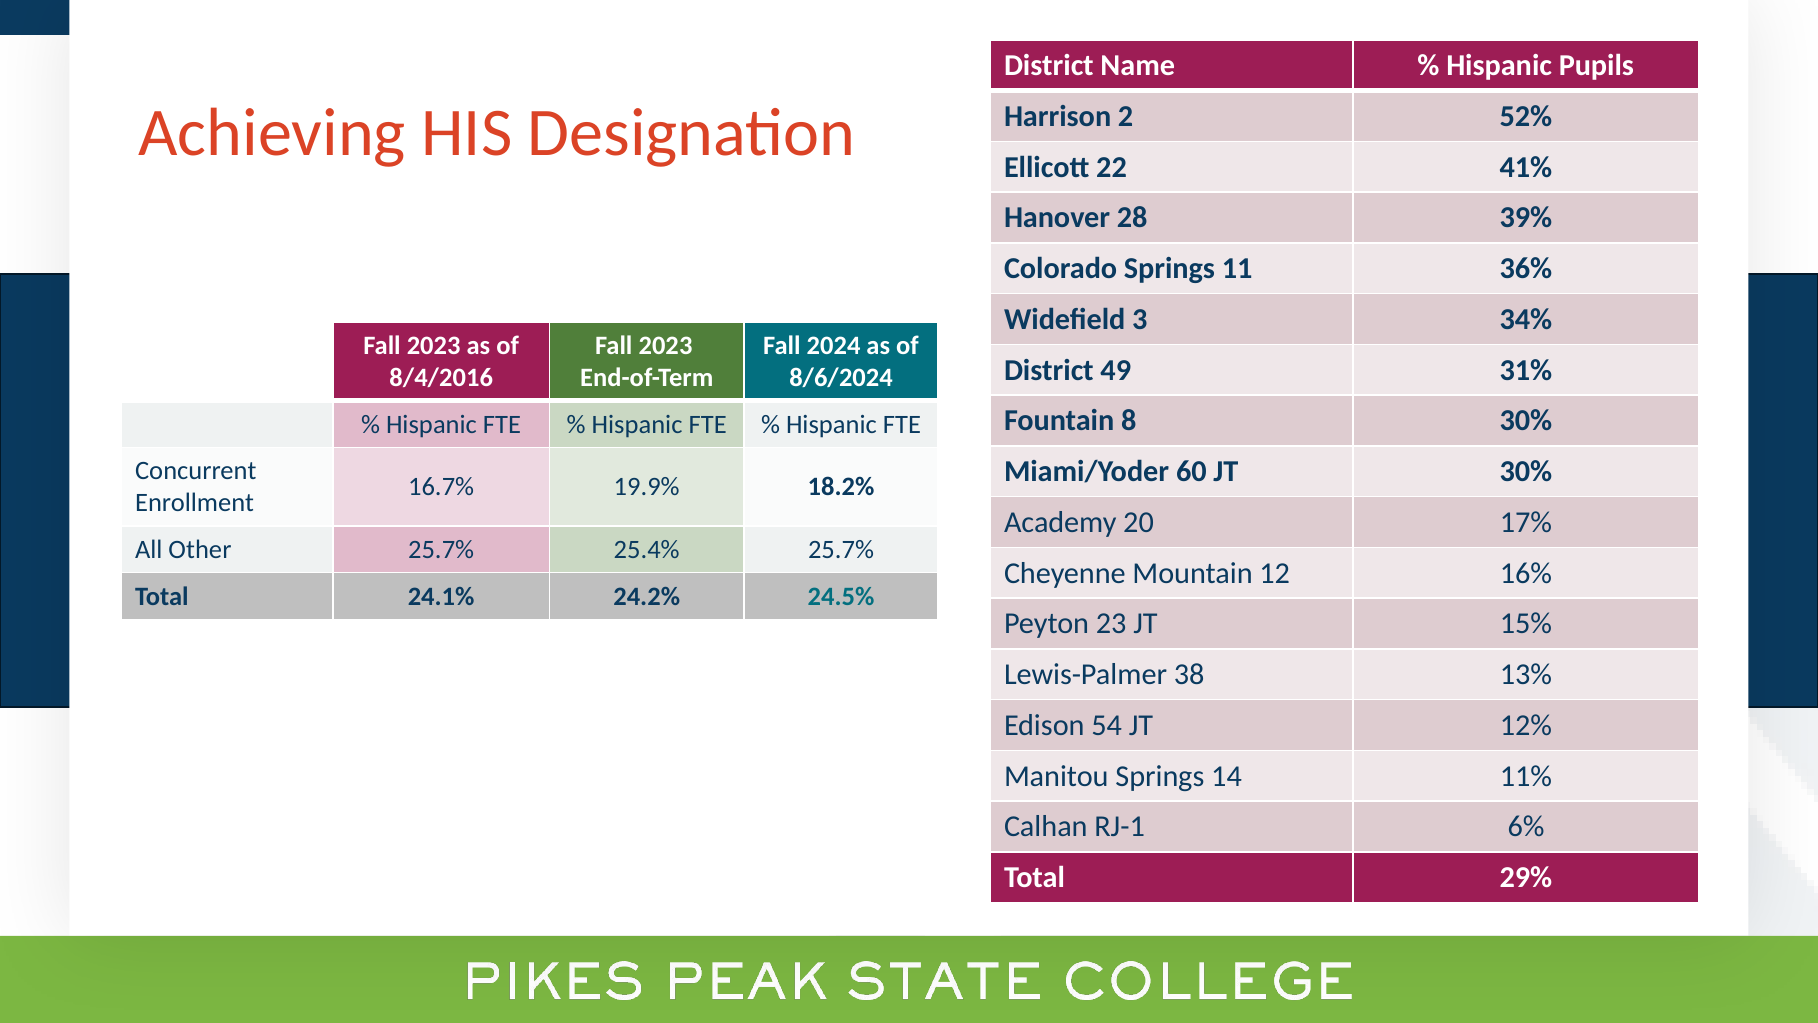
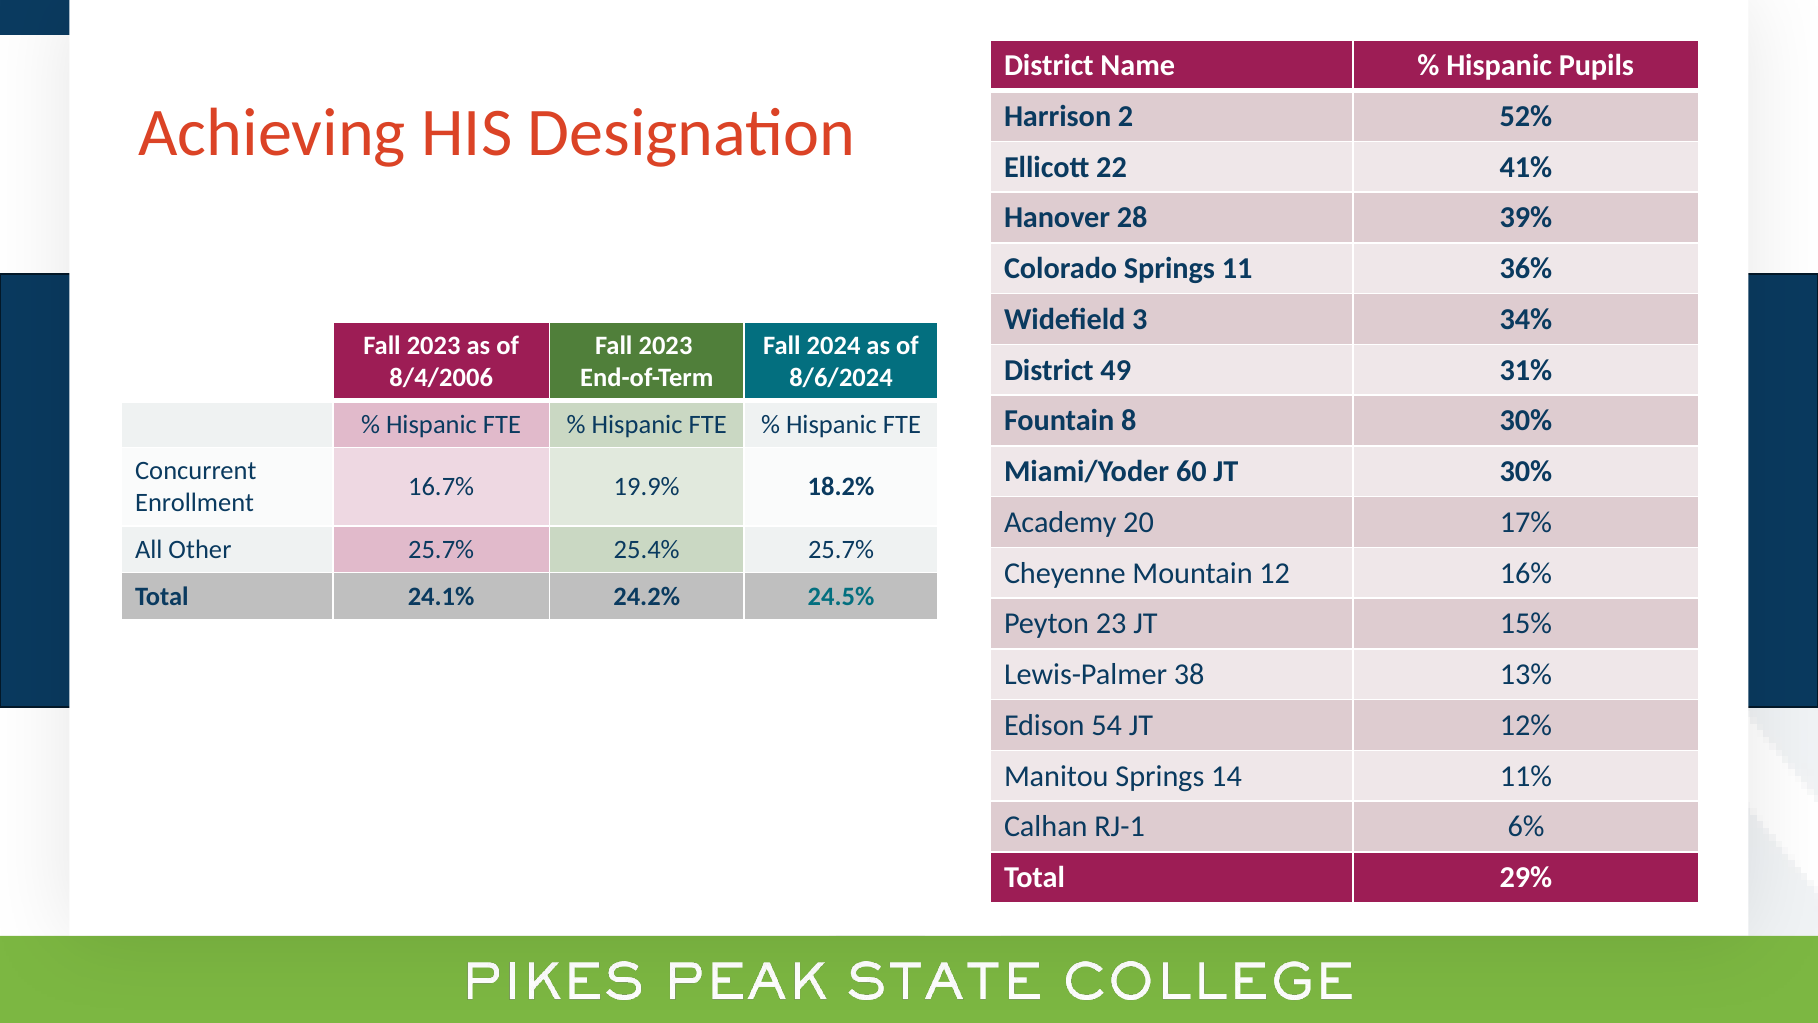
8/4/2016: 8/4/2016 -> 8/4/2006
